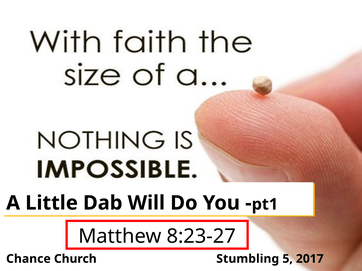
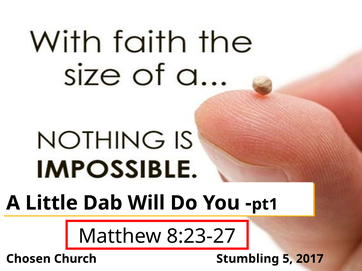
Chance: Chance -> Chosen
